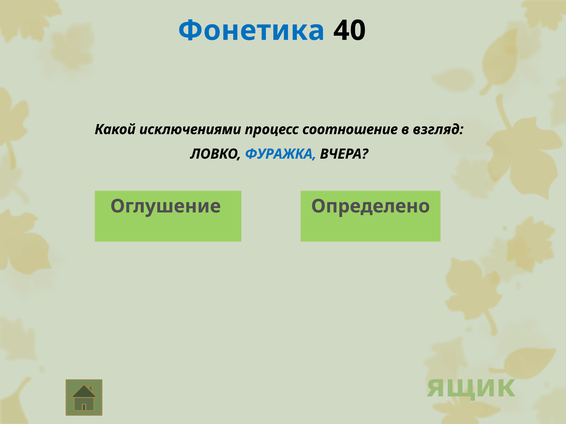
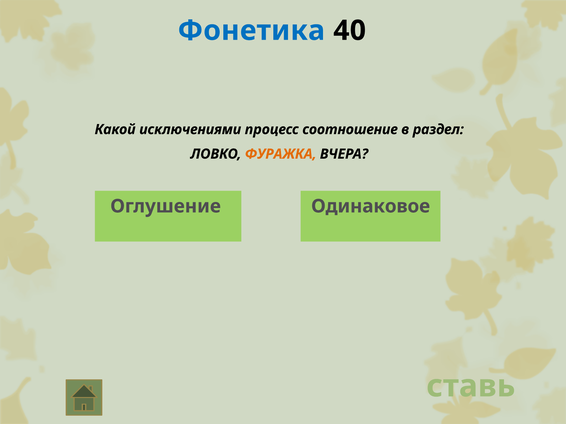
взгляд: взгляд -> раздел
ФУРАЖКА colour: blue -> orange
Определено: Определено -> Одинаковое
ящик: ящик -> ставь
